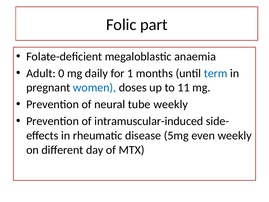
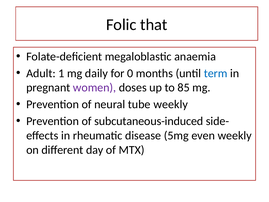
part: part -> that
0: 0 -> 1
1: 1 -> 0
women colour: blue -> purple
11: 11 -> 85
intramuscular-induced: intramuscular-induced -> subcutaneous-induced
